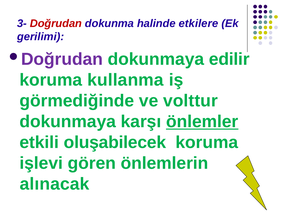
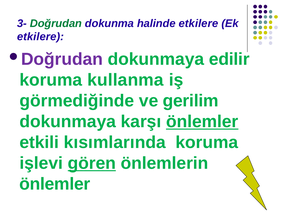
Doğrudan at (56, 23) colour: red -> green
gerilimi at (41, 37): gerilimi -> etkilere
volttur: volttur -> gerilim
oluşabilecek: oluşabilecek -> kısımlarında
gören underline: none -> present
alınacak at (55, 184): alınacak -> önlemler
